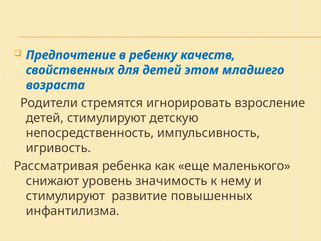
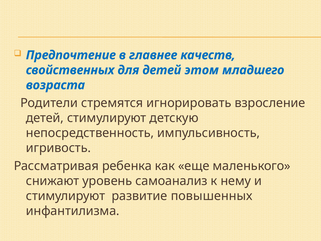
ребенку: ребенку -> главнее
значимость: значимость -> самоанализ
